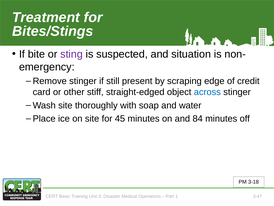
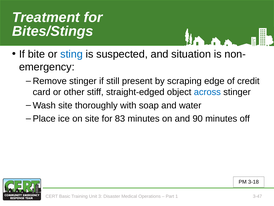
sting colour: purple -> blue
45: 45 -> 83
84: 84 -> 90
